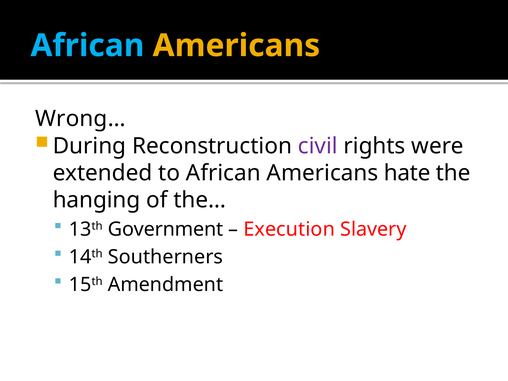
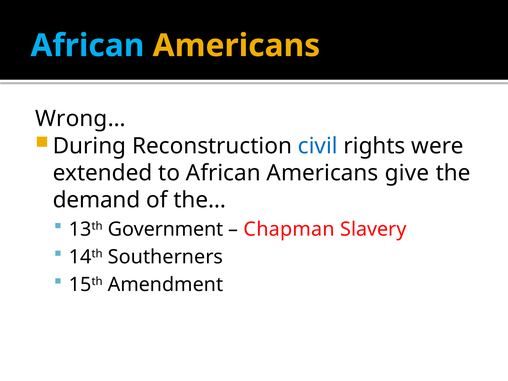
civil colour: purple -> blue
hate: hate -> give
hanging: hanging -> demand
Execution: Execution -> Chapman
